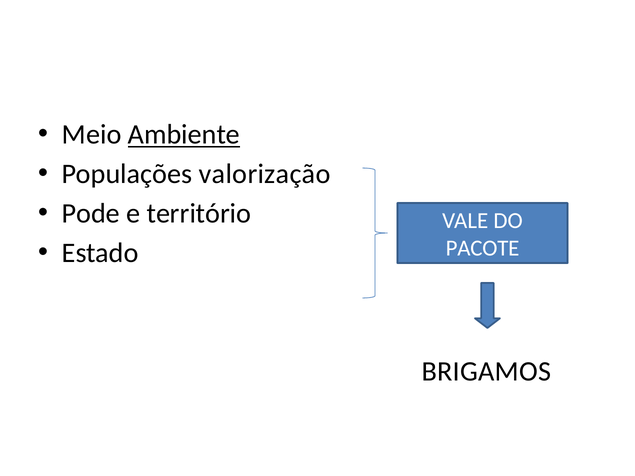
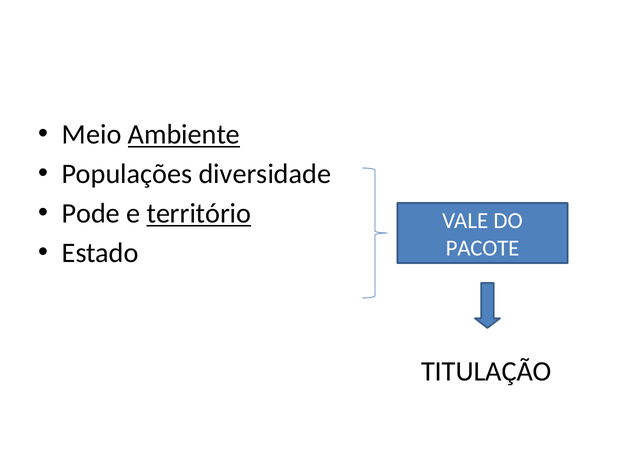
valorização: valorização -> diversidade
território underline: none -> present
BRIGAMOS: BRIGAMOS -> TITULAÇÃO
